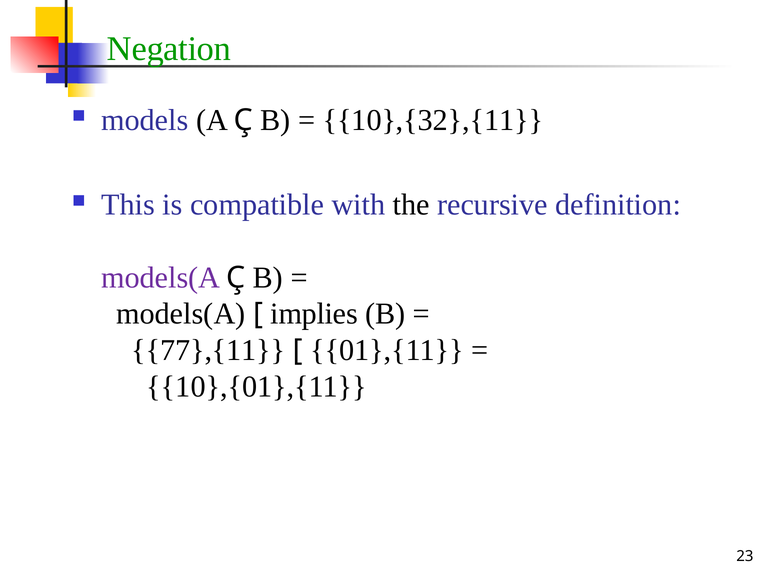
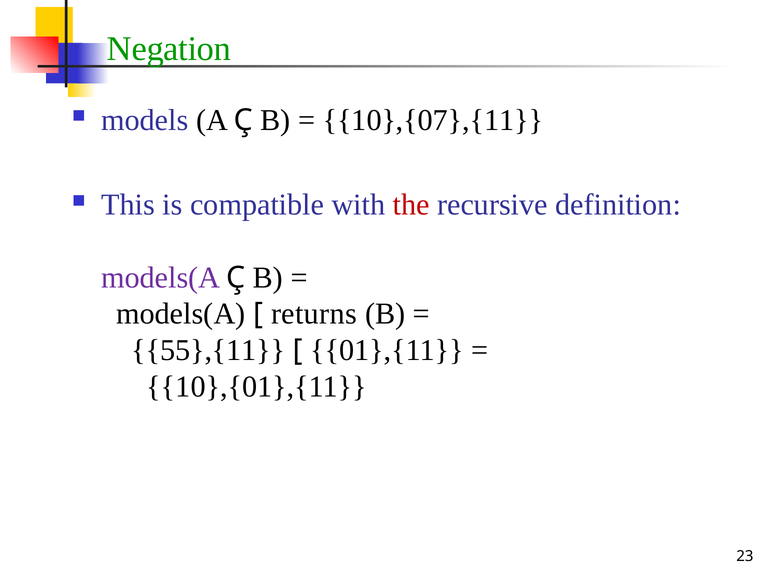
10},{32},{11: 10},{32},{11 -> 10},{07},{11
the colour: black -> red
implies: implies -> returns
77},{11: 77},{11 -> 55},{11
